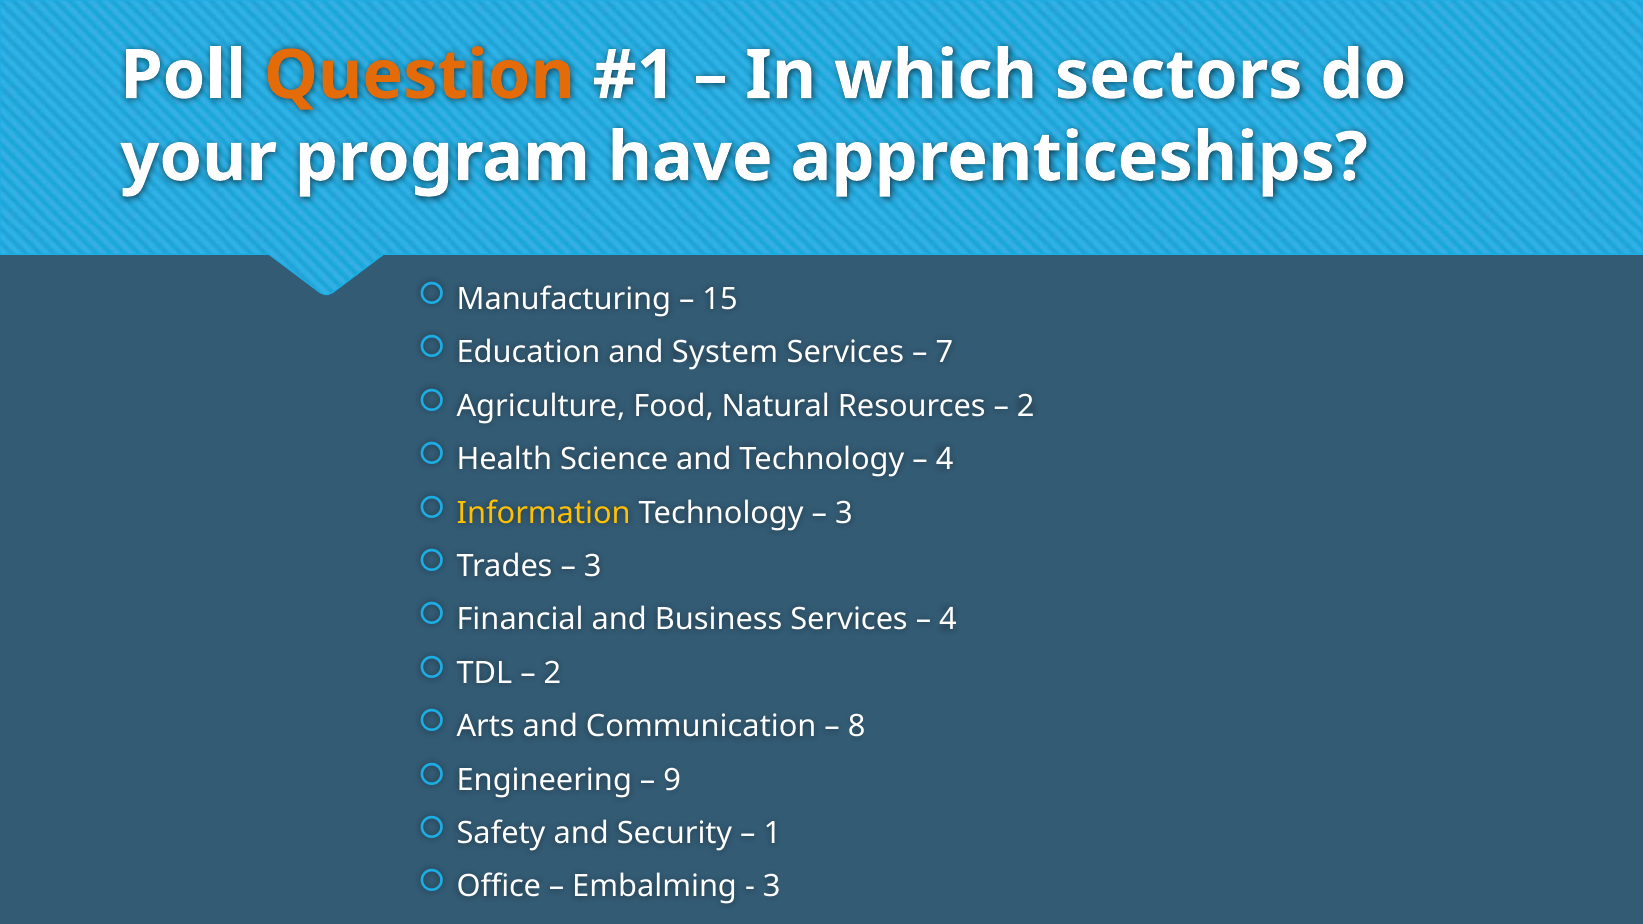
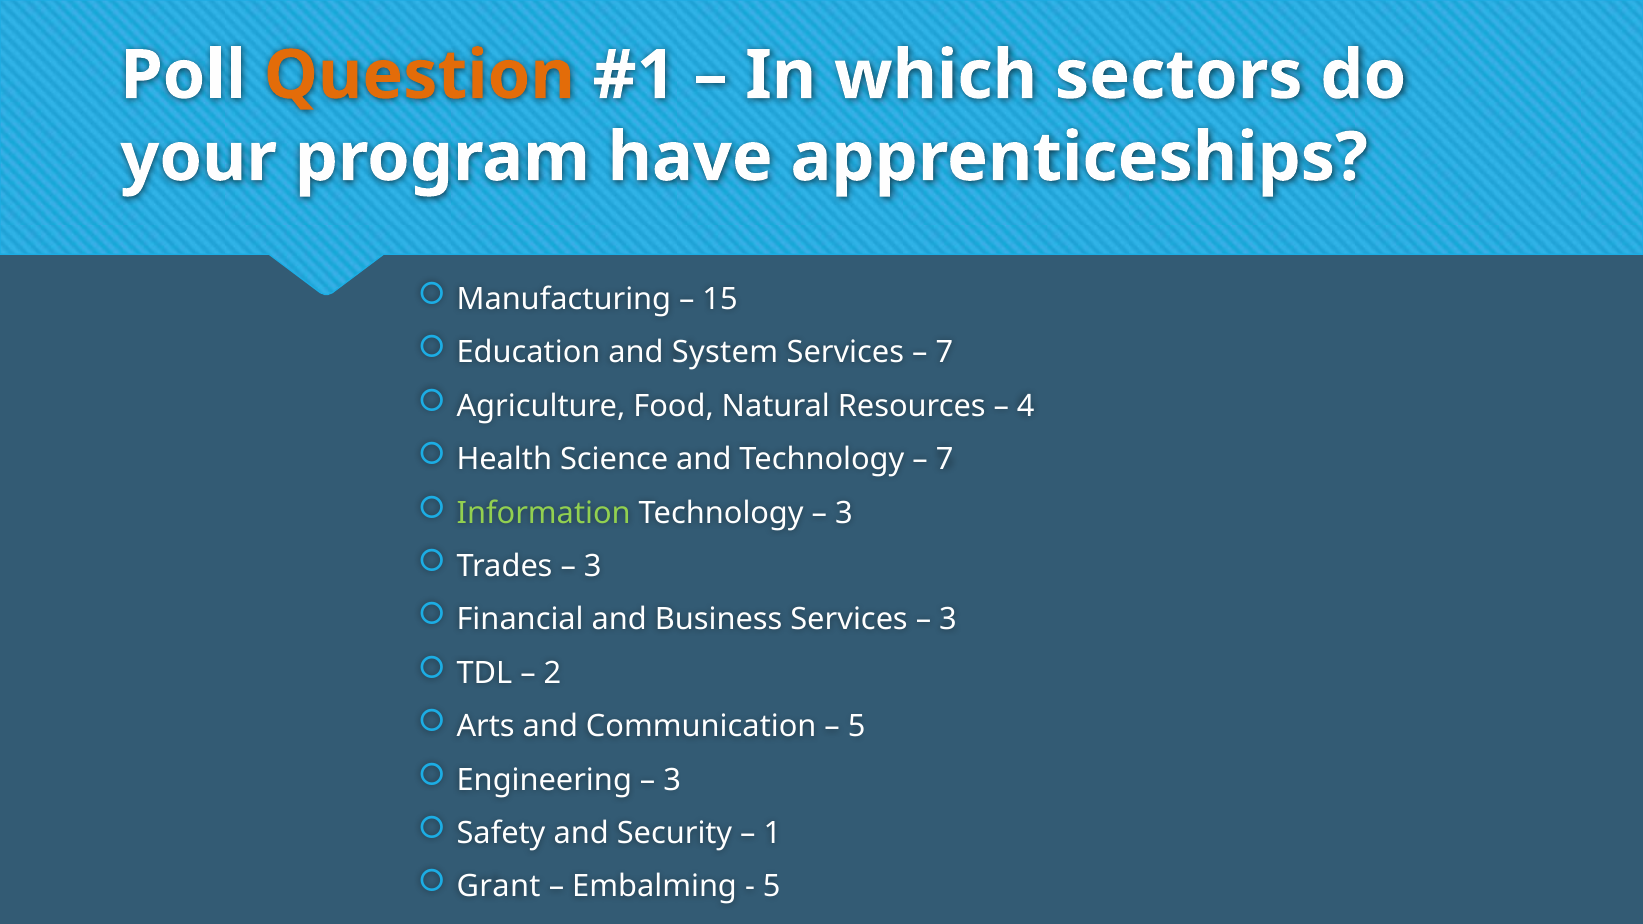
2 at (1026, 406): 2 -> 4
4 at (945, 460): 4 -> 7
Information colour: yellow -> light green
4 at (948, 620): 4 -> 3
8 at (857, 727): 8 -> 5
9 at (672, 780): 9 -> 3
Office: Office -> Grant
3 at (772, 887): 3 -> 5
